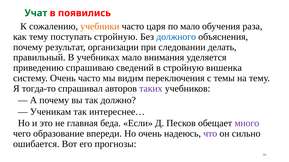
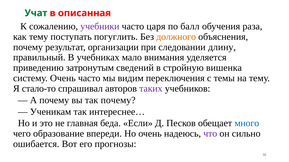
появились: появились -> описанная
учебники colour: orange -> purple
по мало: мало -> балл
поступать стройную: стройную -> погуглить
должного colour: blue -> orange
делать: делать -> длину
спрашиваю: спрашиваю -> затронутым
тогда-то: тогда-то -> стало-то
так должно: должно -> почему
много colour: purple -> blue
